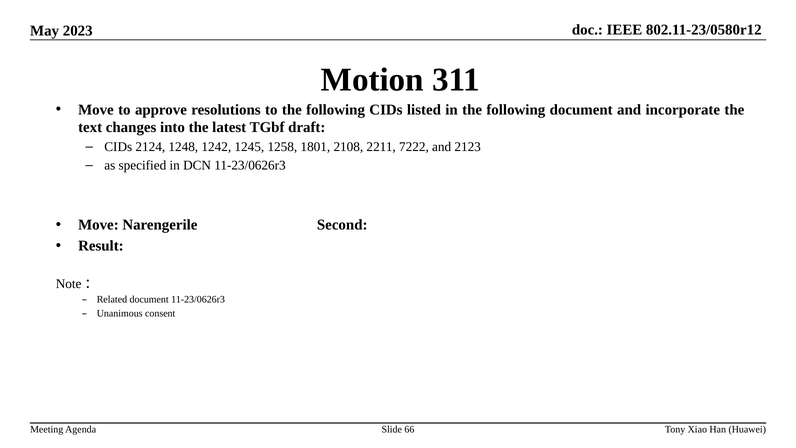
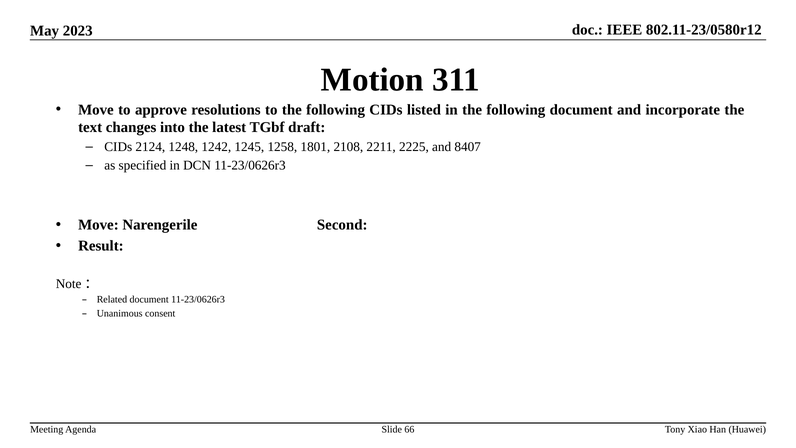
7222: 7222 -> 2225
2123: 2123 -> 8407
